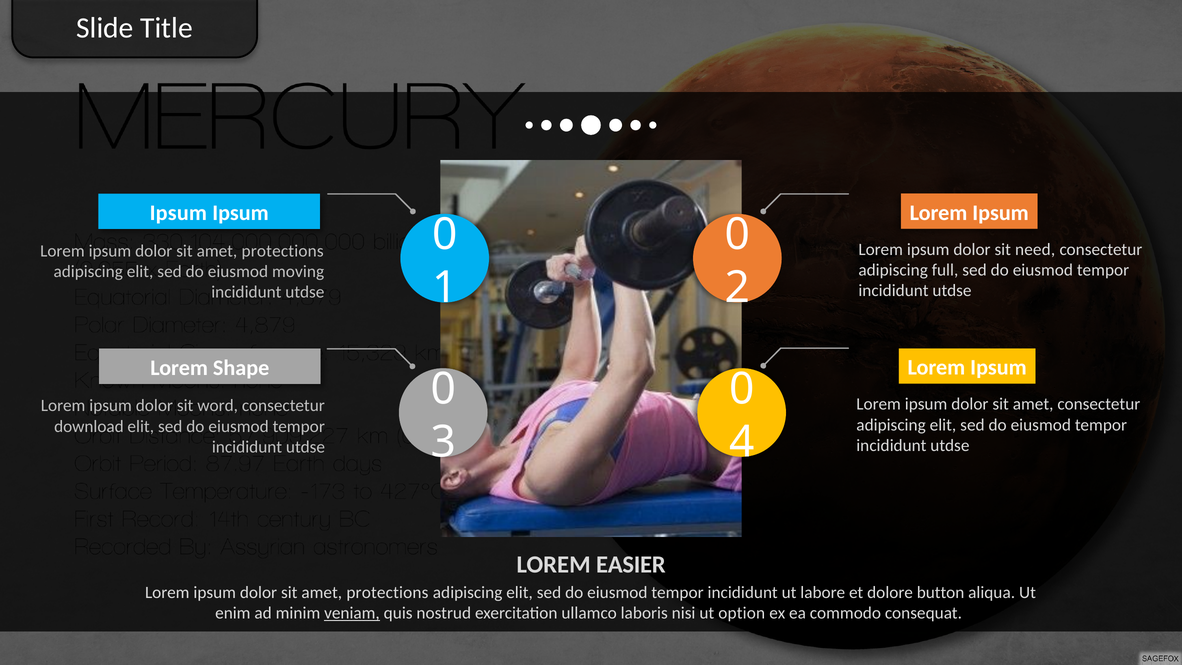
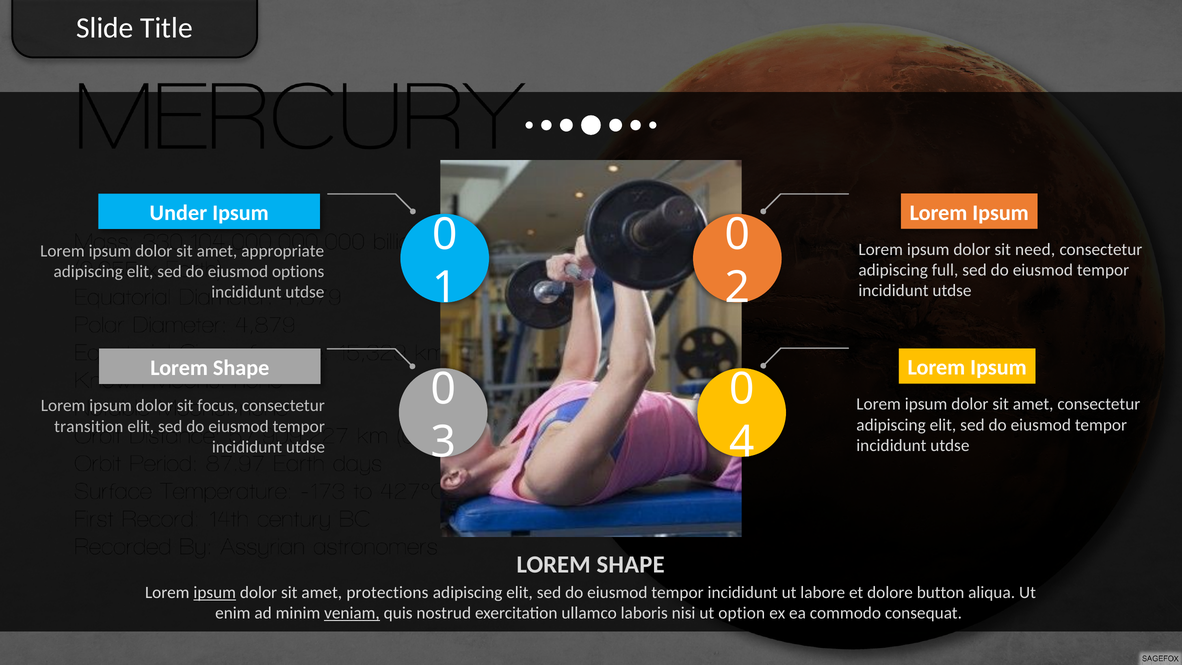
Ipsum at (178, 213): Ipsum -> Under
protections at (283, 251): protections -> appropriate
moving: moving -> options
word: word -> focus
download: download -> transition
EASIER at (631, 564): EASIER -> SHAPE
ipsum at (215, 592) underline: none -> present
